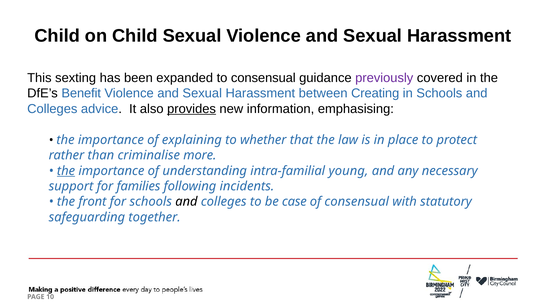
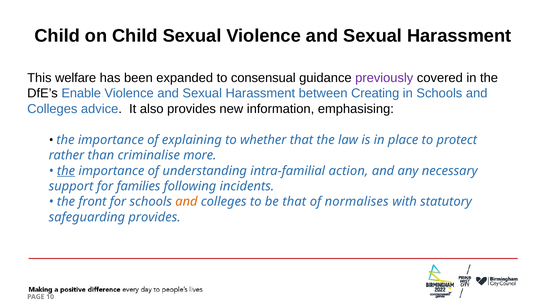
sexting: sexting -> welfare
Benefit: Benefit -> Enable
provides at (192, 109) underline: present -> none
young: young -> action
and at (186, 202) colour: black -> orange
be case: case -> that
of consensual: consensual -> normalises
safeguarding together: together -> provides
